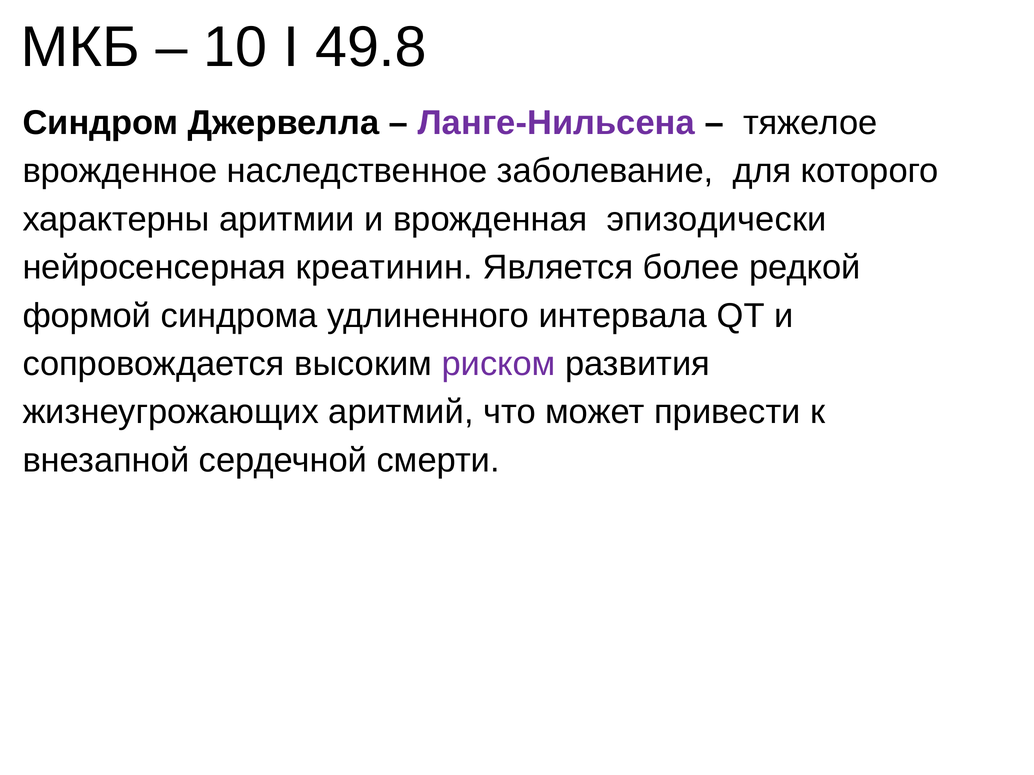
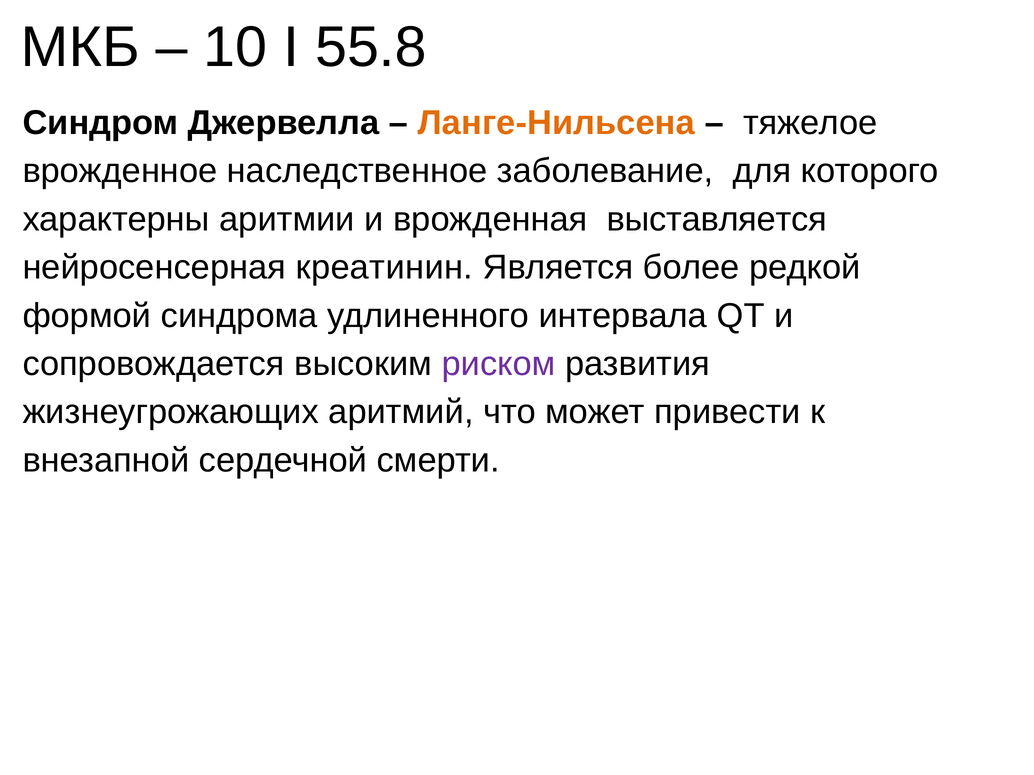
49.8: 49.8 -> 55.8
Ланге-Нильсена colour: purple -> orange
эпизодически: эпизодически -> выставляется
